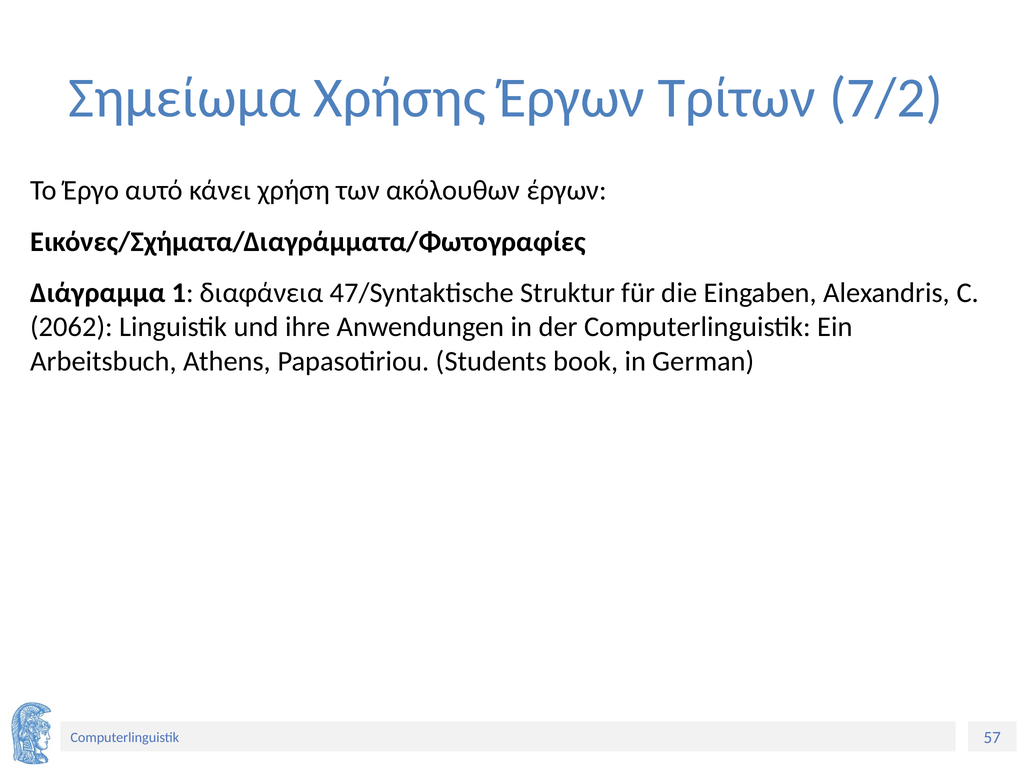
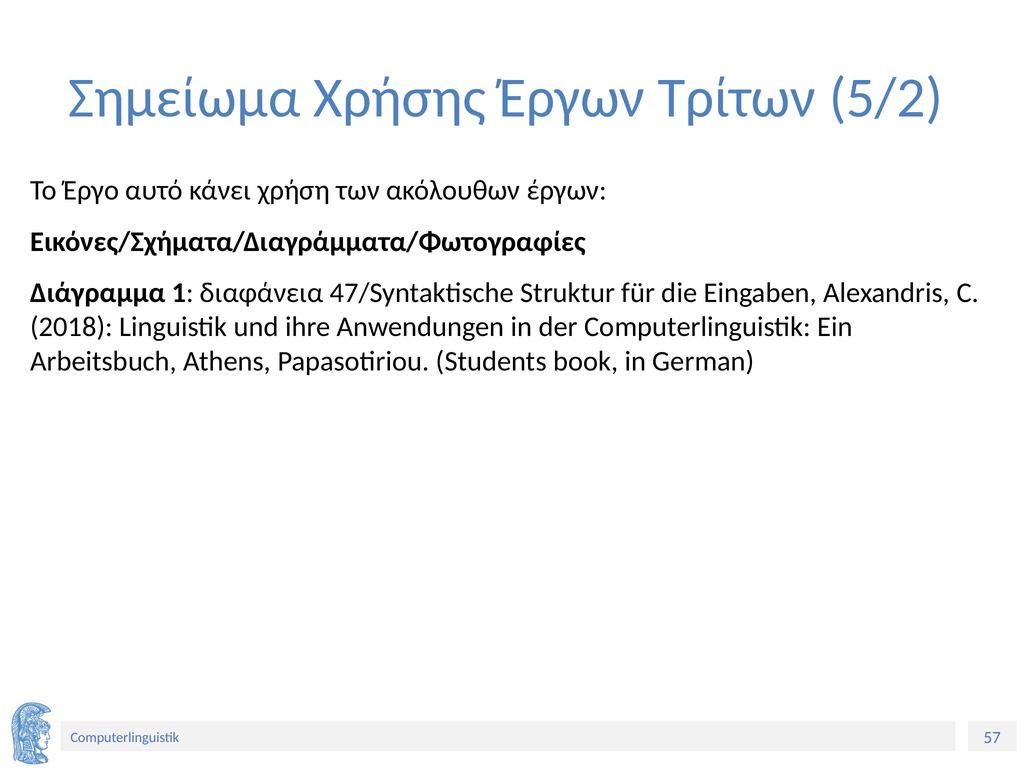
7/2: 7/2 -> 5/2
2062: 2062 -> 2018
